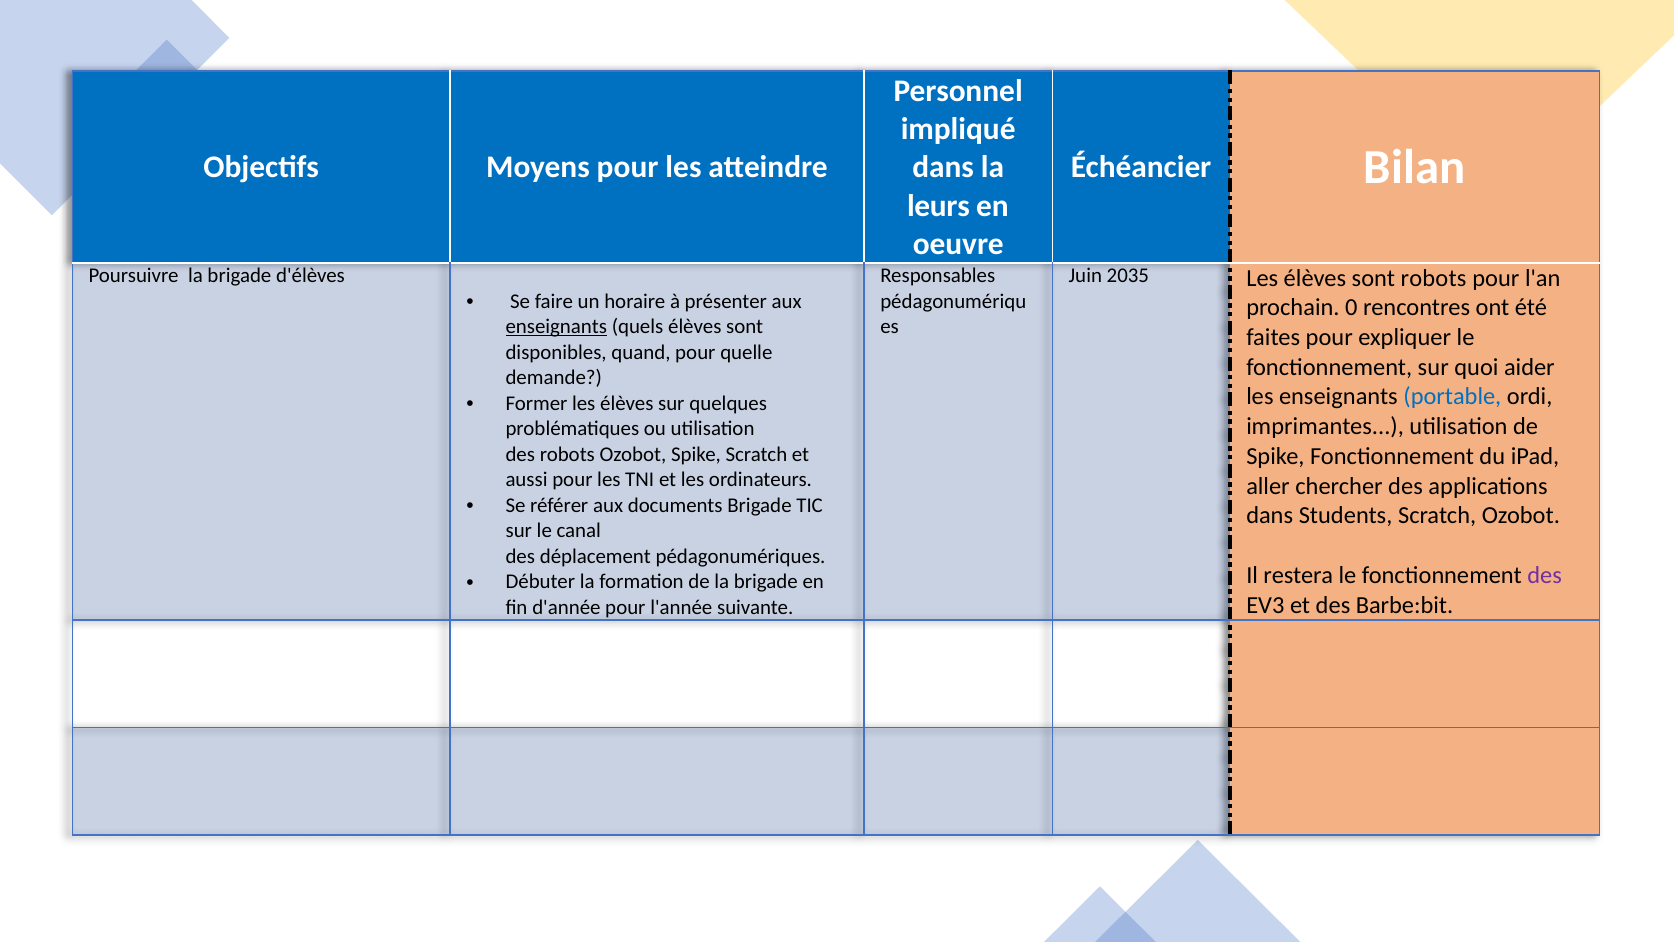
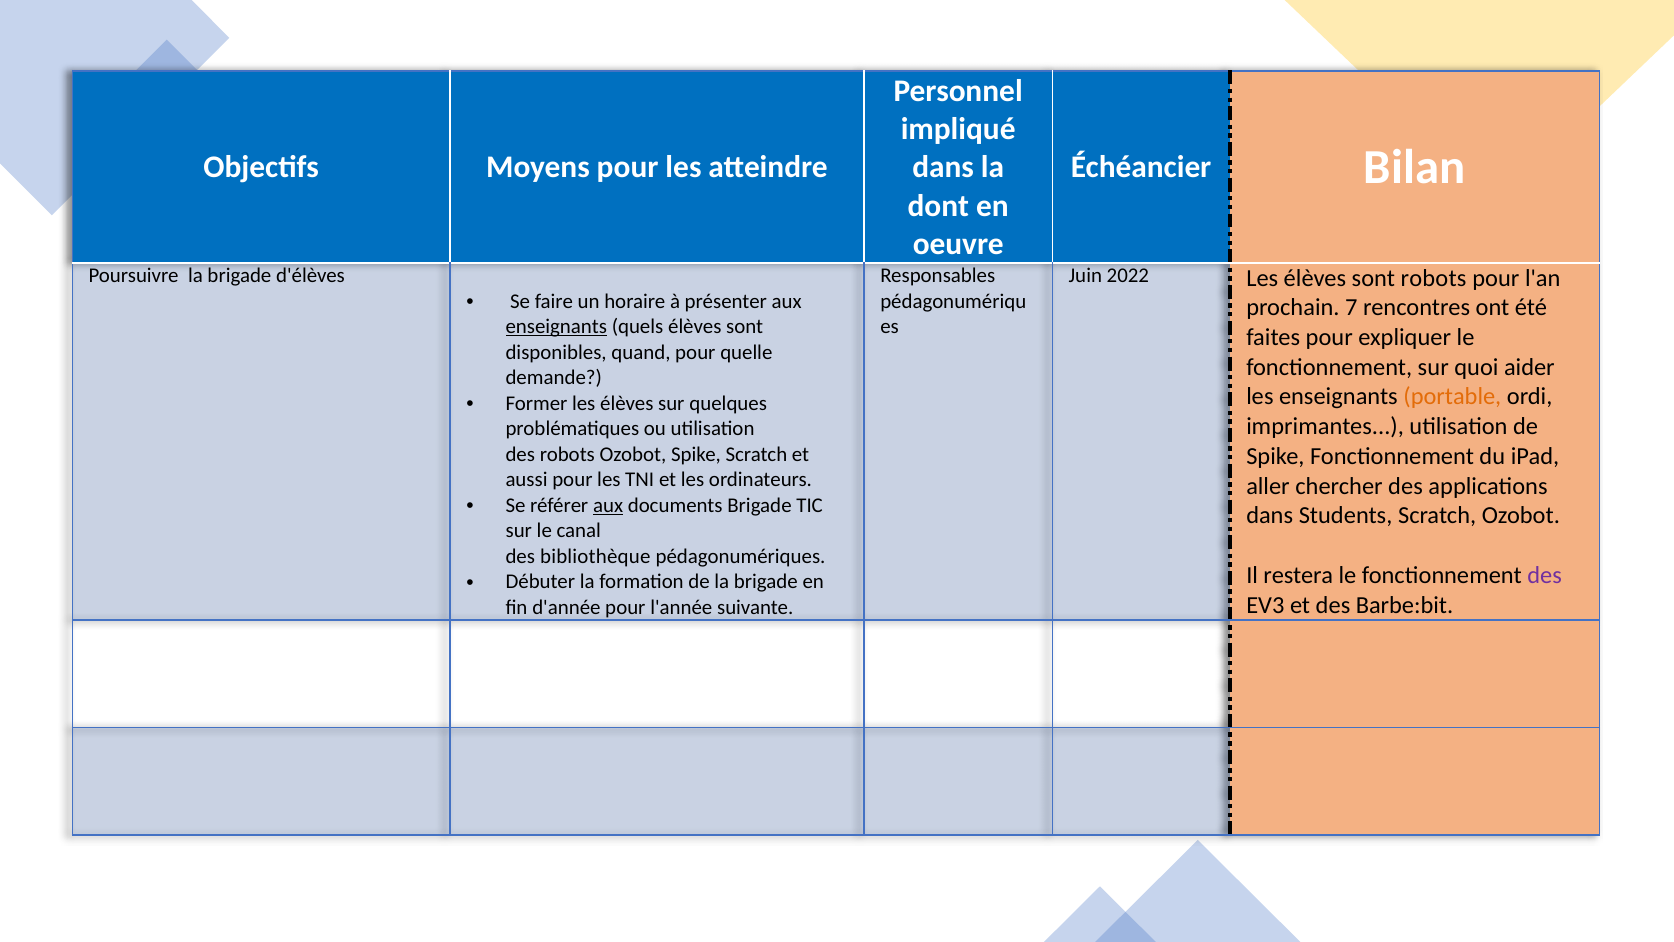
leurs: leurs -> dont
2035: 2035 -> 2022
0: 0 -> 7
portable colour: blue -> orange
aux at (608, 505) underline: none -> present
déplacement: déplacement -> bibliothèque
